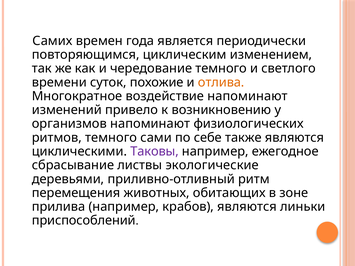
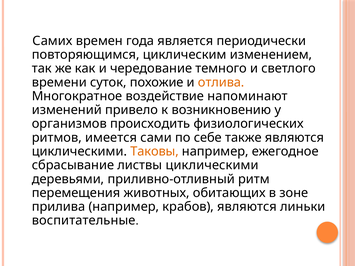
организмов напоминают: напоминают -> происходить
ритмов темного: темного -> имеется
Таковы colour: purple -> orange
листвы экологические: экологические -> циклическими
приспособлений: приспособлений -> воспитательные
